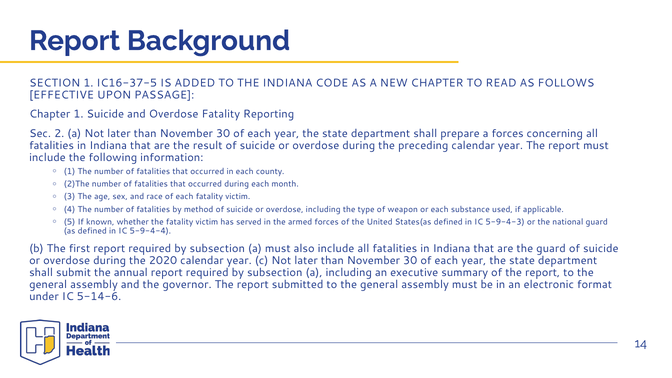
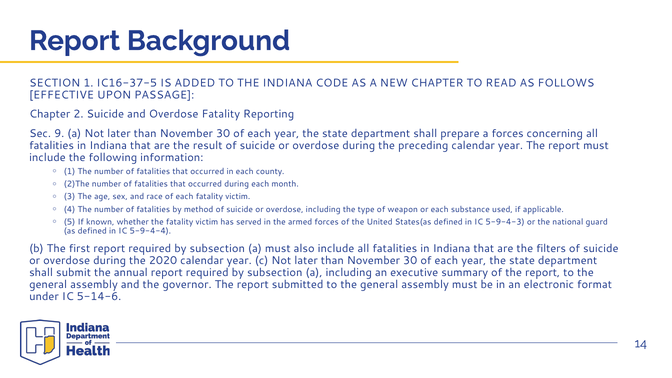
Chapter 1: 1 -> 2
2: 2 -> 9
the guard: guard -> filters
